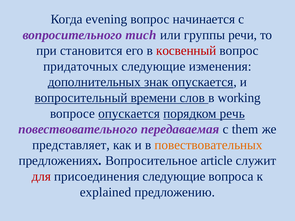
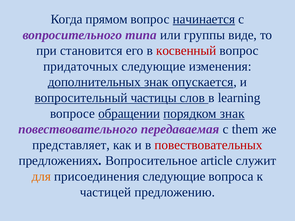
evening: evening -> прямом
начинается underline: none -> present
much: much -> типа
речи: речи -> виде
времени: времени -> частицы
working: working -> learning
вопросе опускается: опускается -> обращении
порядком речь: речь -> знак
повествовательных colour: orange -> red
для colour: red -> orange
explained: explained -> частицей
